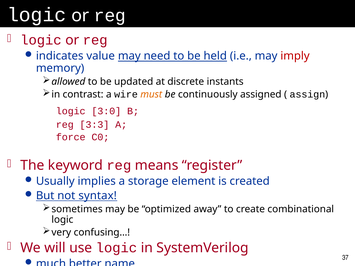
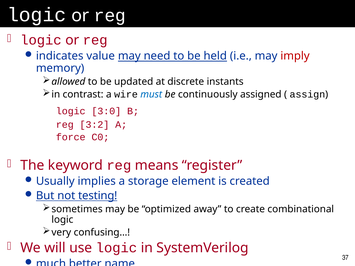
must colour: orange -> blue
3:3: 3:3 -> 3:2
syntax: syntax -> testing
